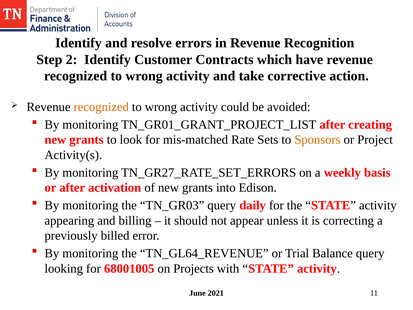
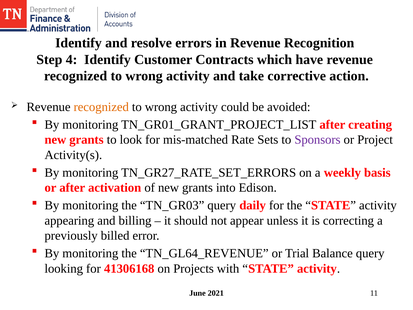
2: 2 -> 4
Sponsors colour: orange -> purple
68001005: 68001005 -> 41306168
